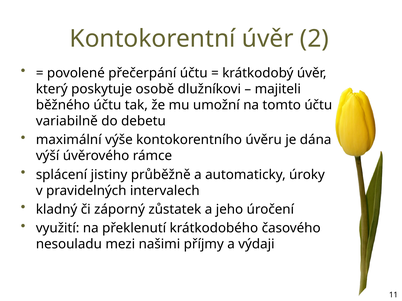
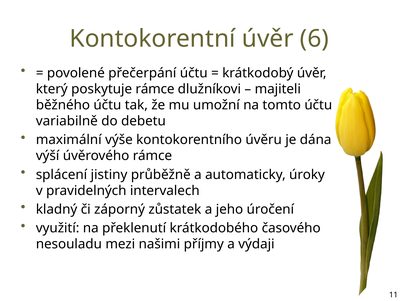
2: 2 -> 6
poskytuje osobě: osobě -> rámce
